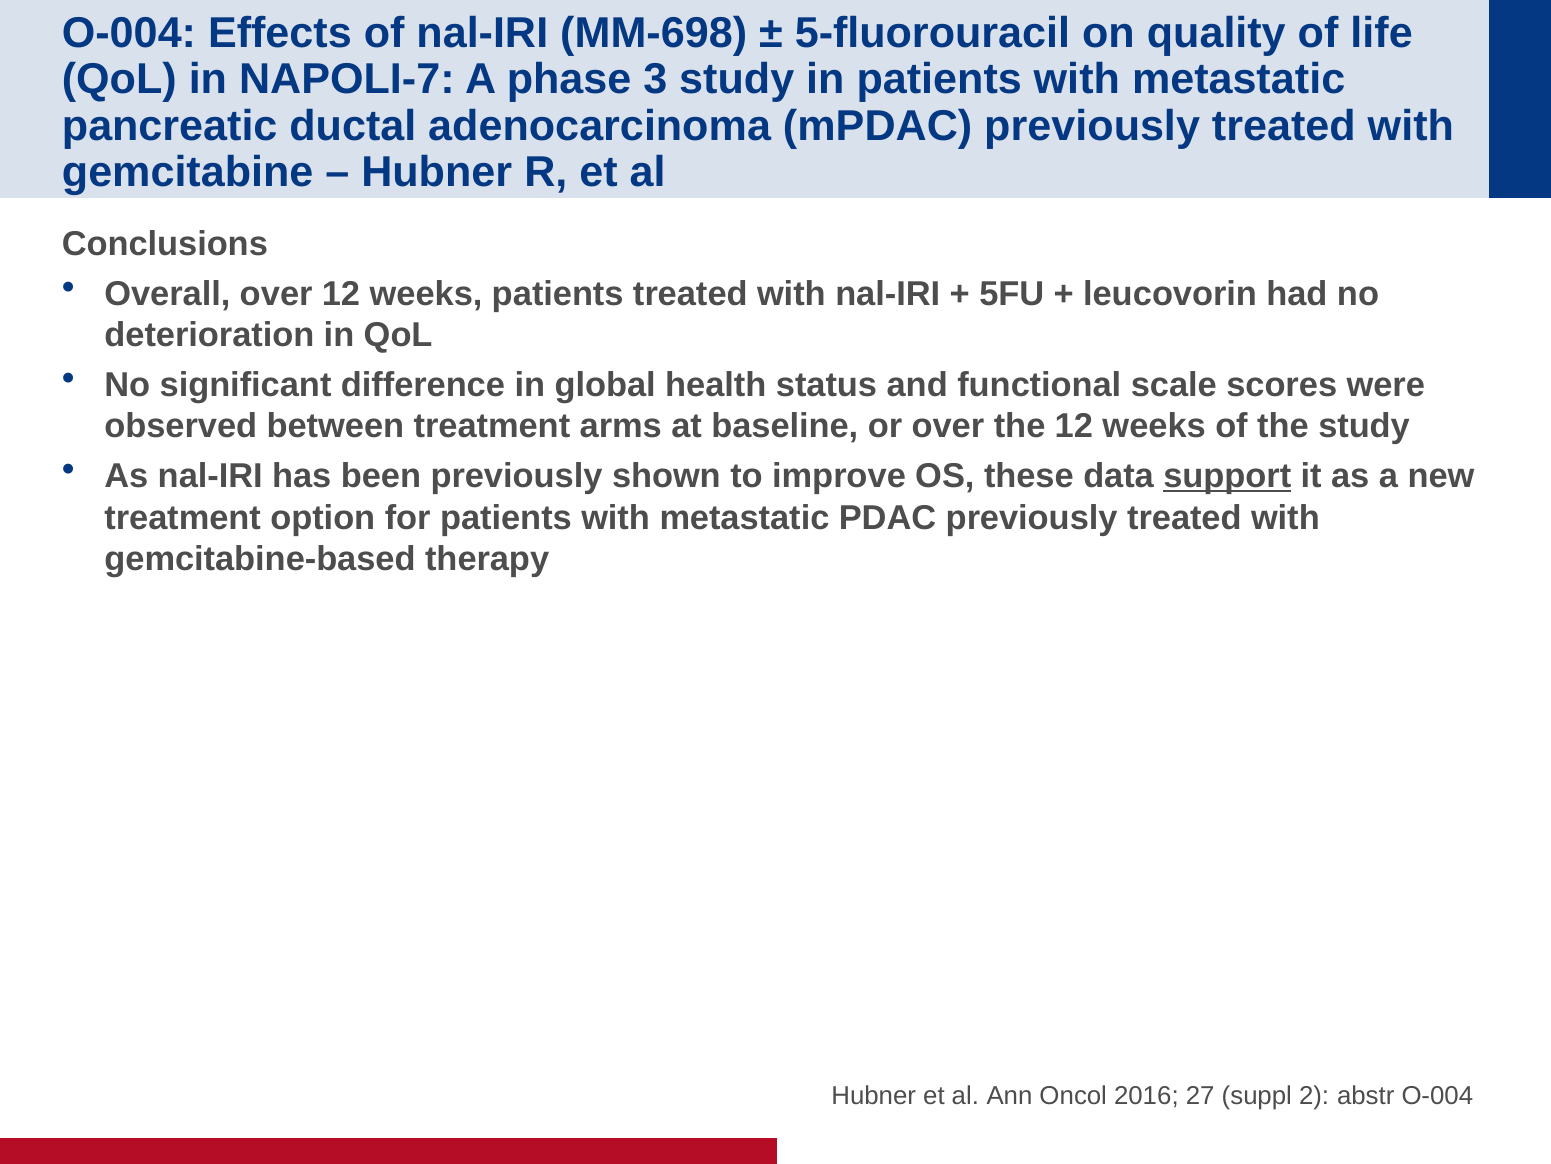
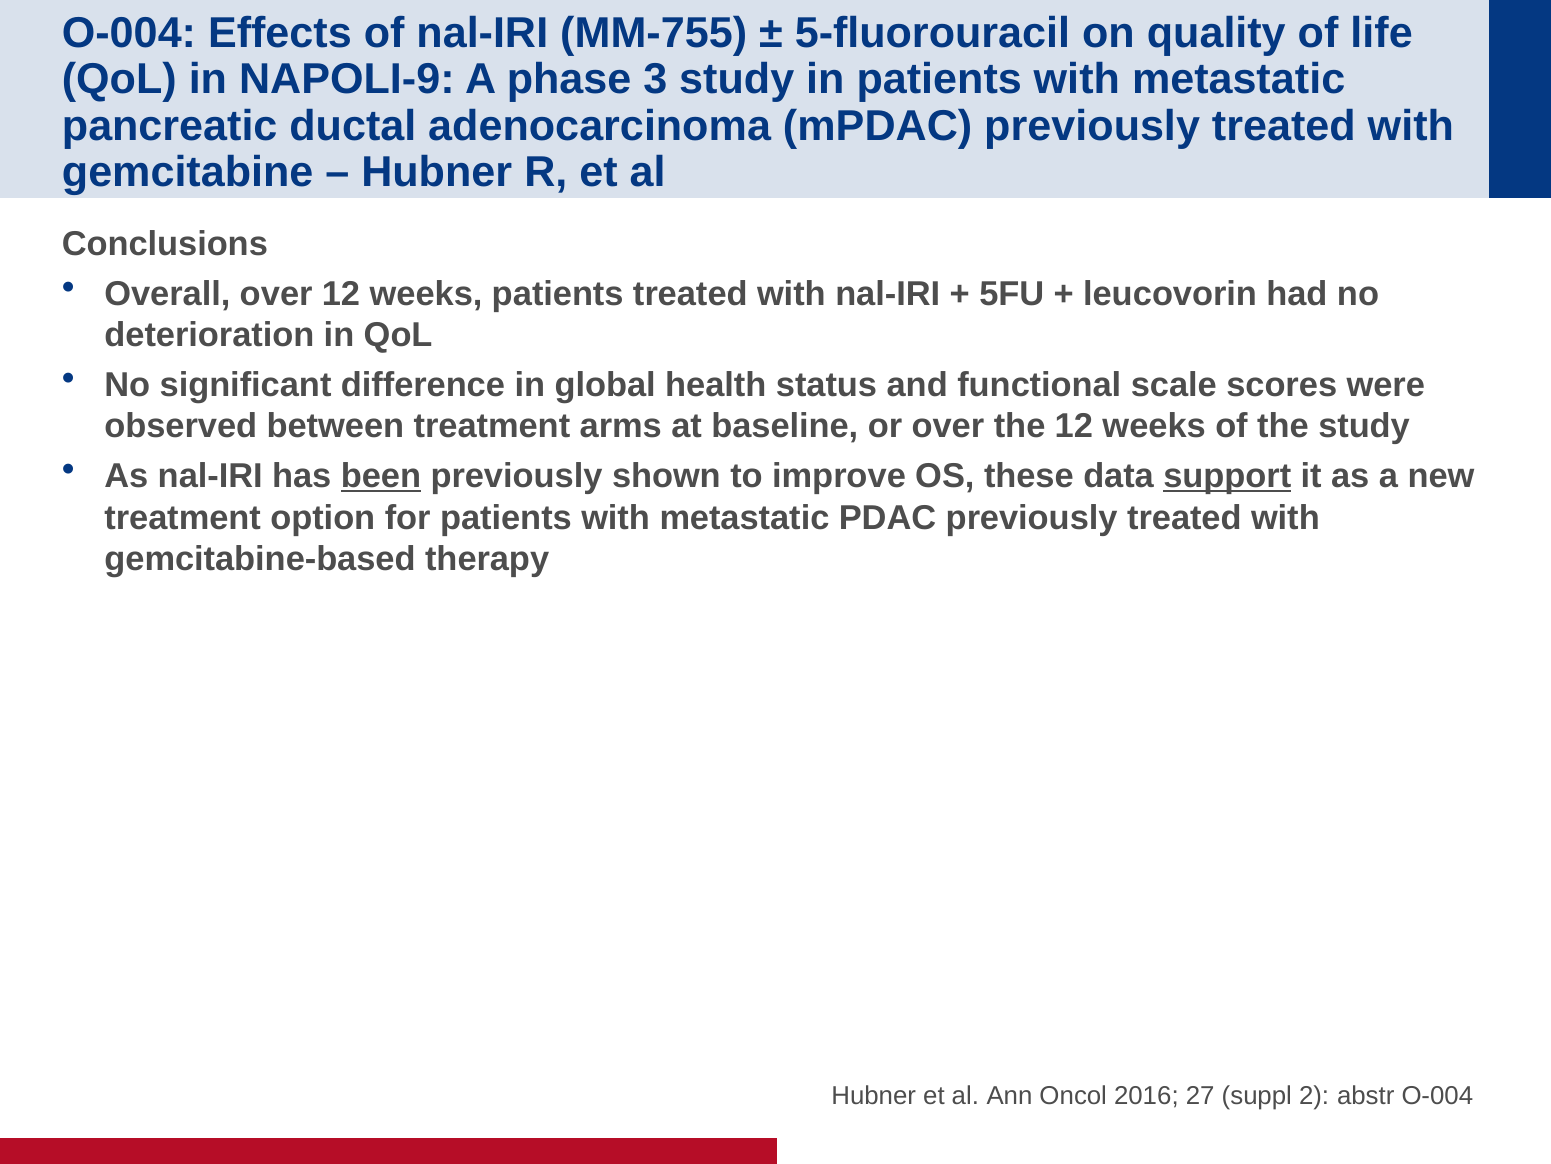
MM-698: MM-698 -> MM-755
NAPOLI-7: NAPOLI-7 -> NAPOLI-9
been underline: none -> present
